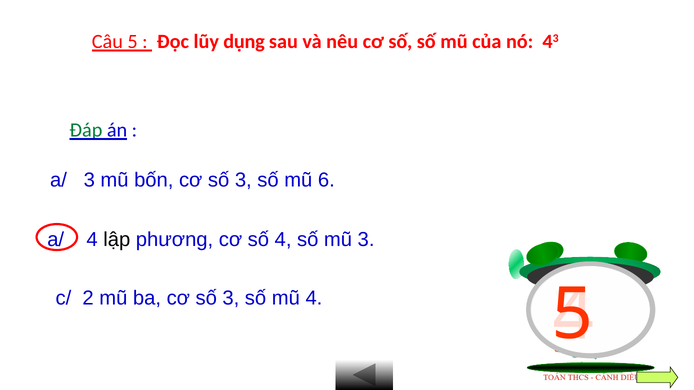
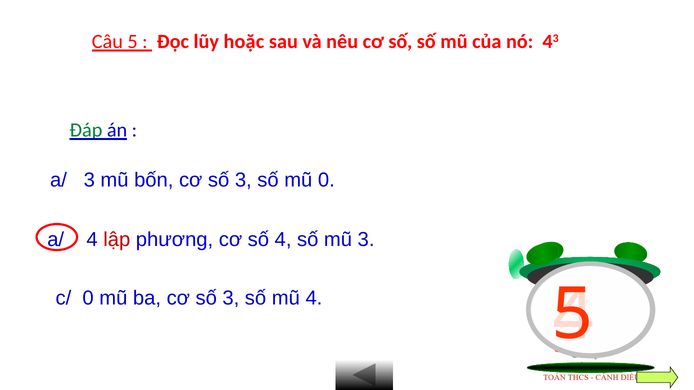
dụng: dụng -> hoặc
mũ 6: 6 -> 0
lập colour: black -> red
c/ 2: 2 -> 0
